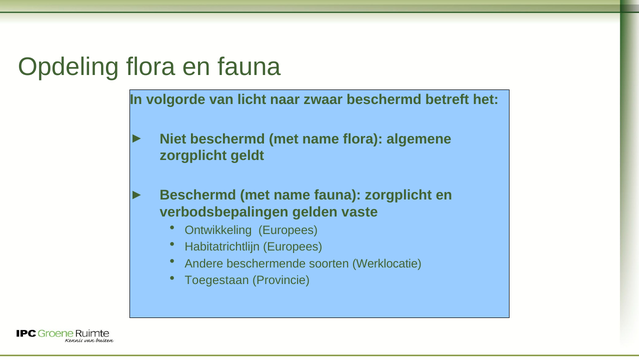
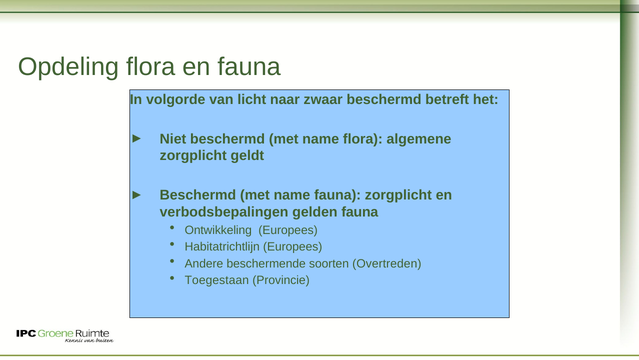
gelden vaste: vaste -> fauna
Werklocatie: Werklocatie -> Overtreden
